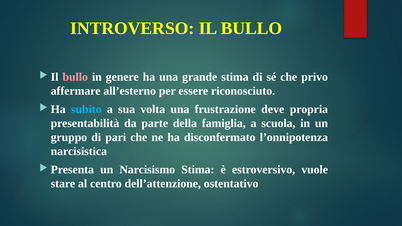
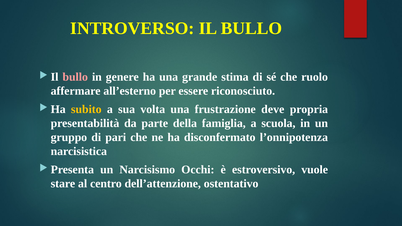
privo: privo -> ruolo
subito colour: light blue -> yellow
Narcisismo Stima: Stima -> Occhi
